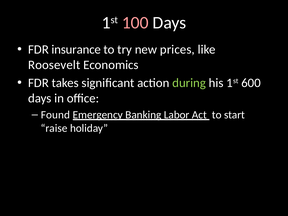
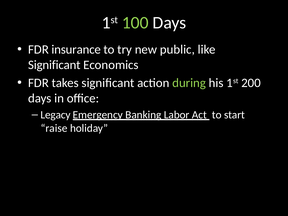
100 colour: pink -> light green
prices: prices -> public
Roosevelt at (54, 65): Roosevelt -> Significant
600: 600 -> 200
Found: Found -> Legacy
